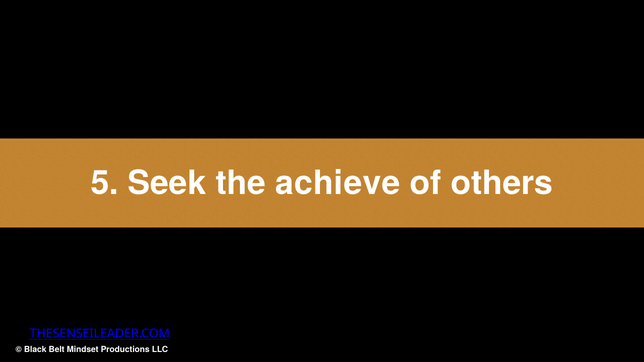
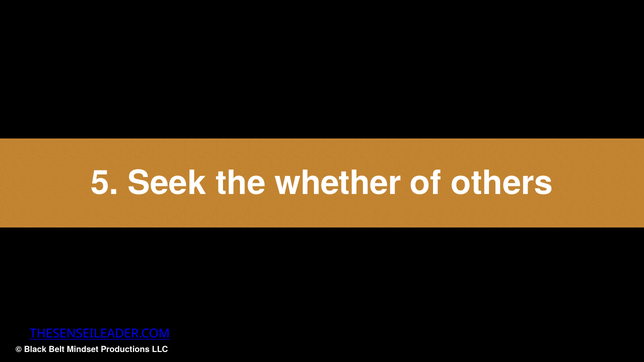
achieve: achieve -> whether
